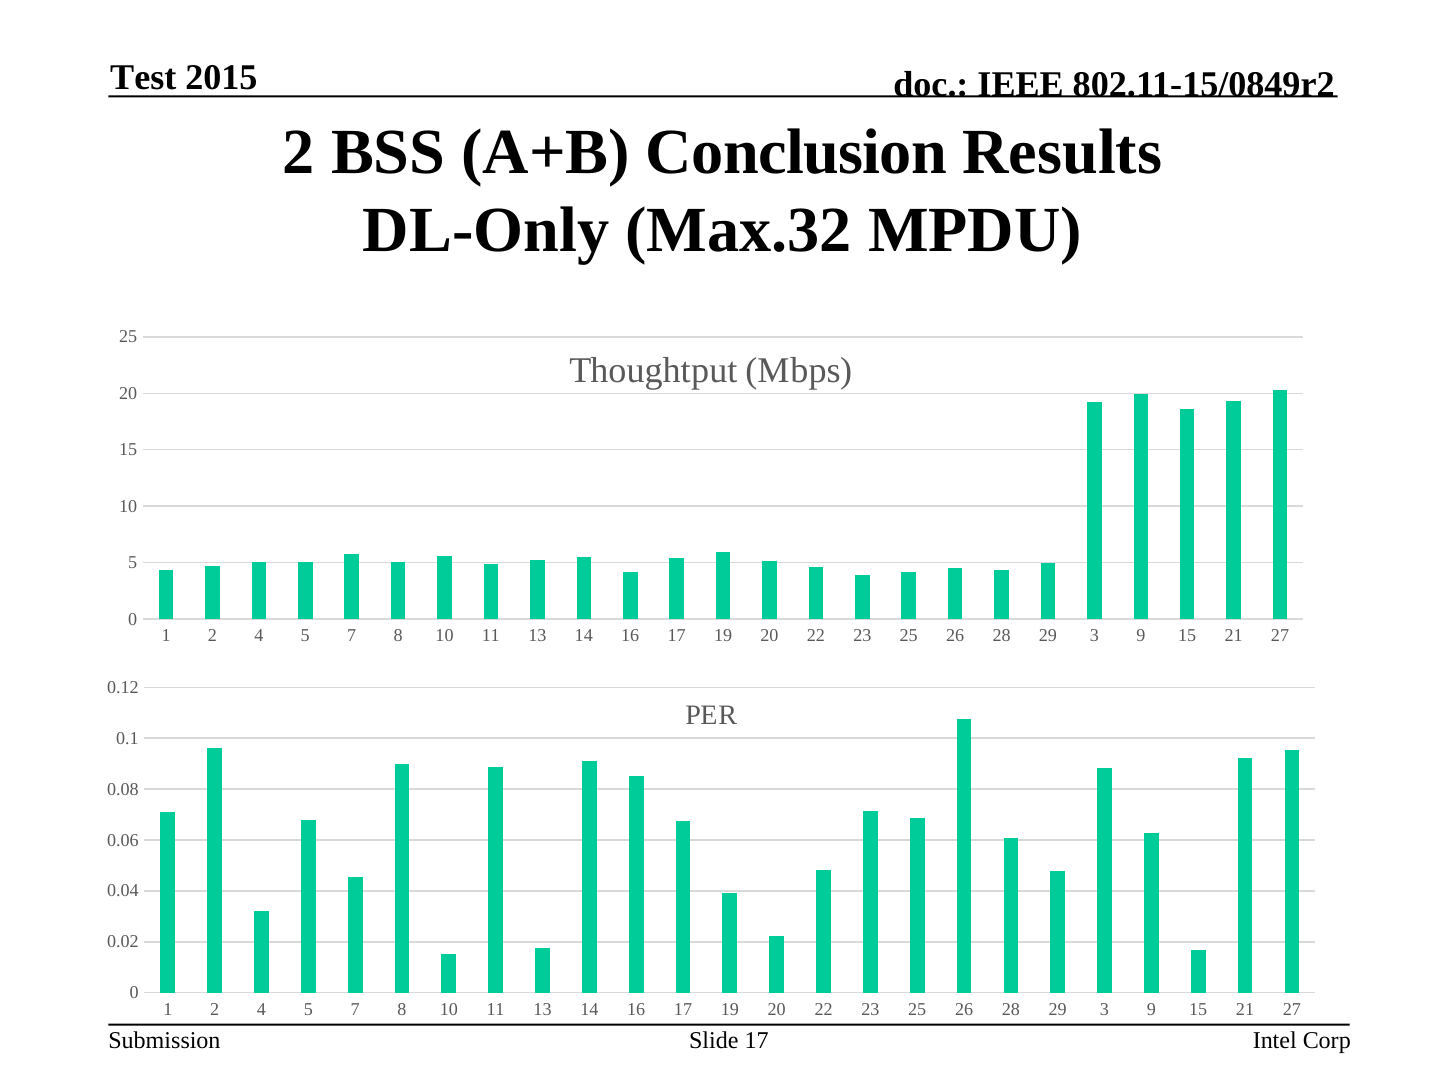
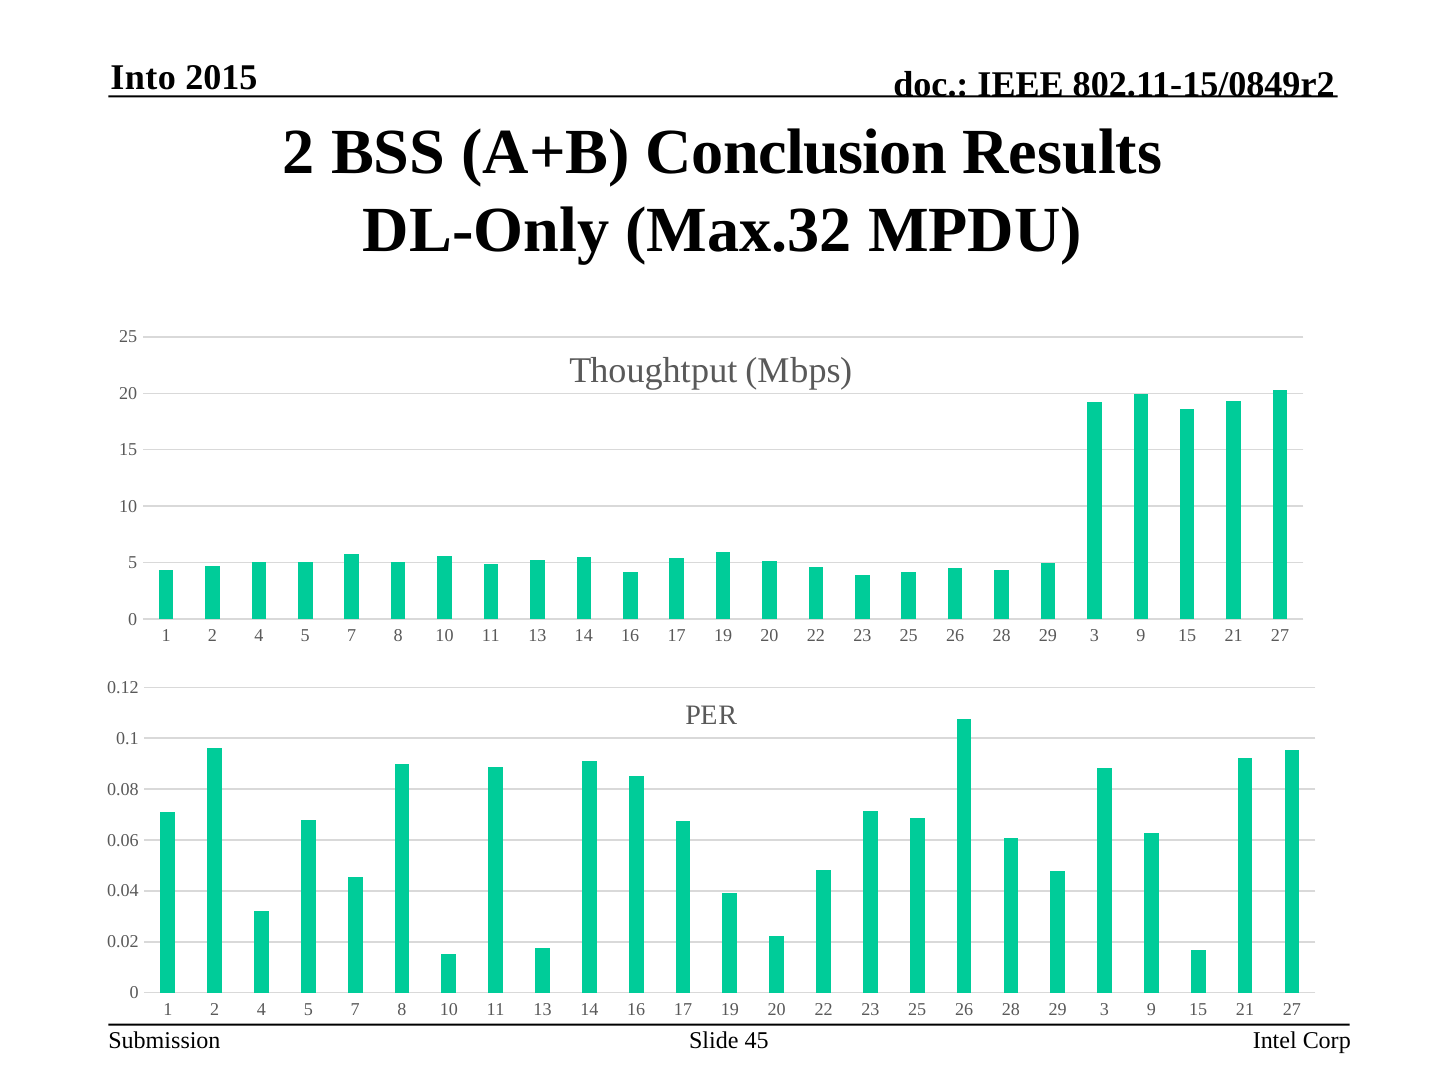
Test: Test -> Into
Slide 17: 17 -> 45
